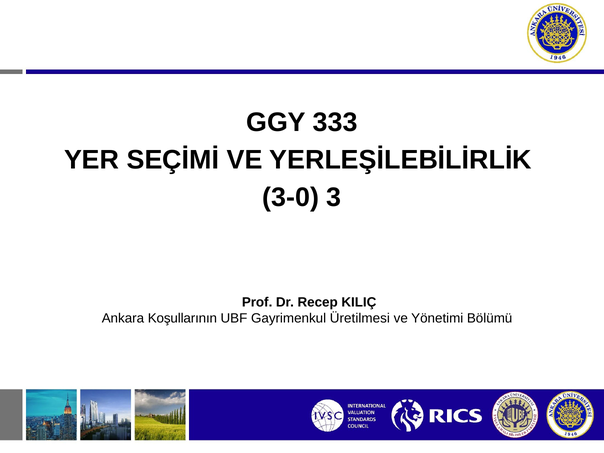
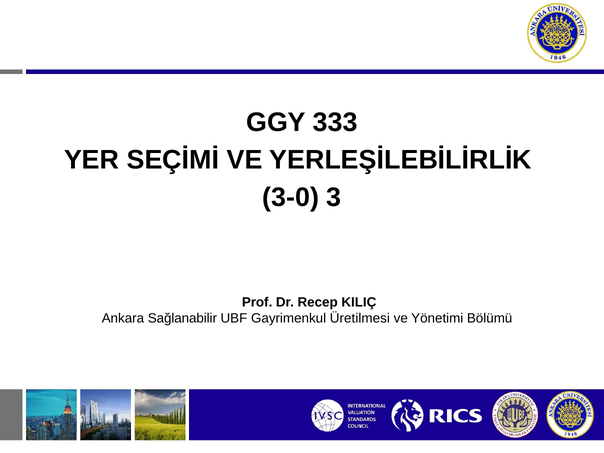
Koşullarının: Koşullarının -> Sağlanabilir
